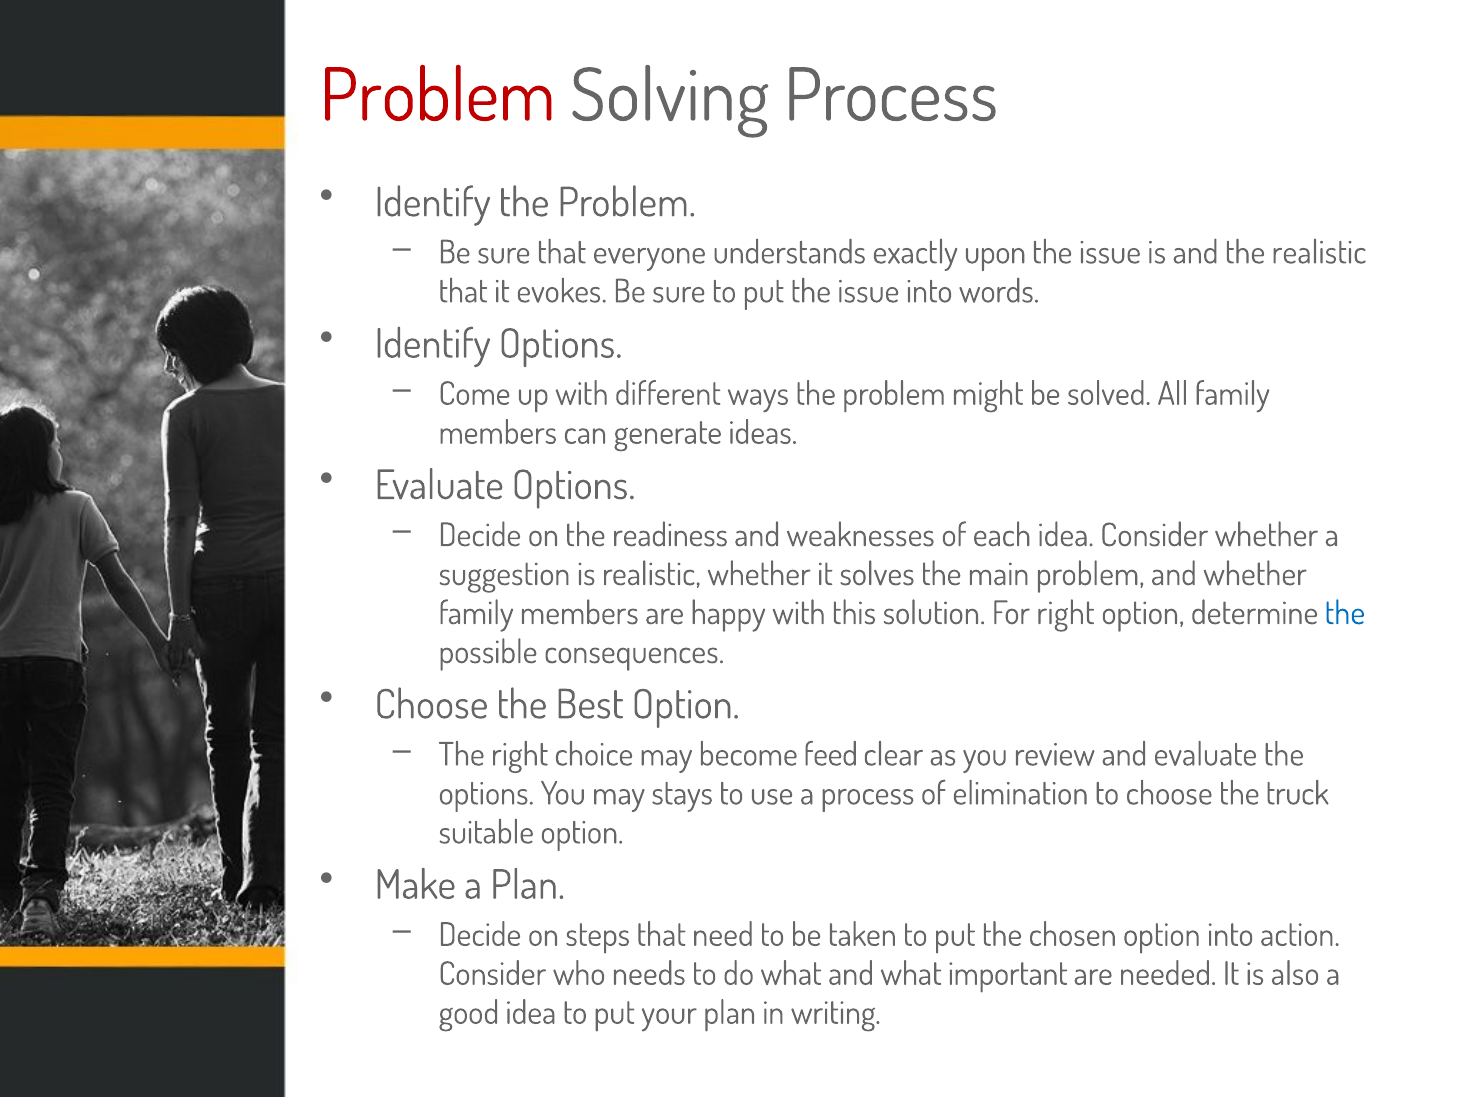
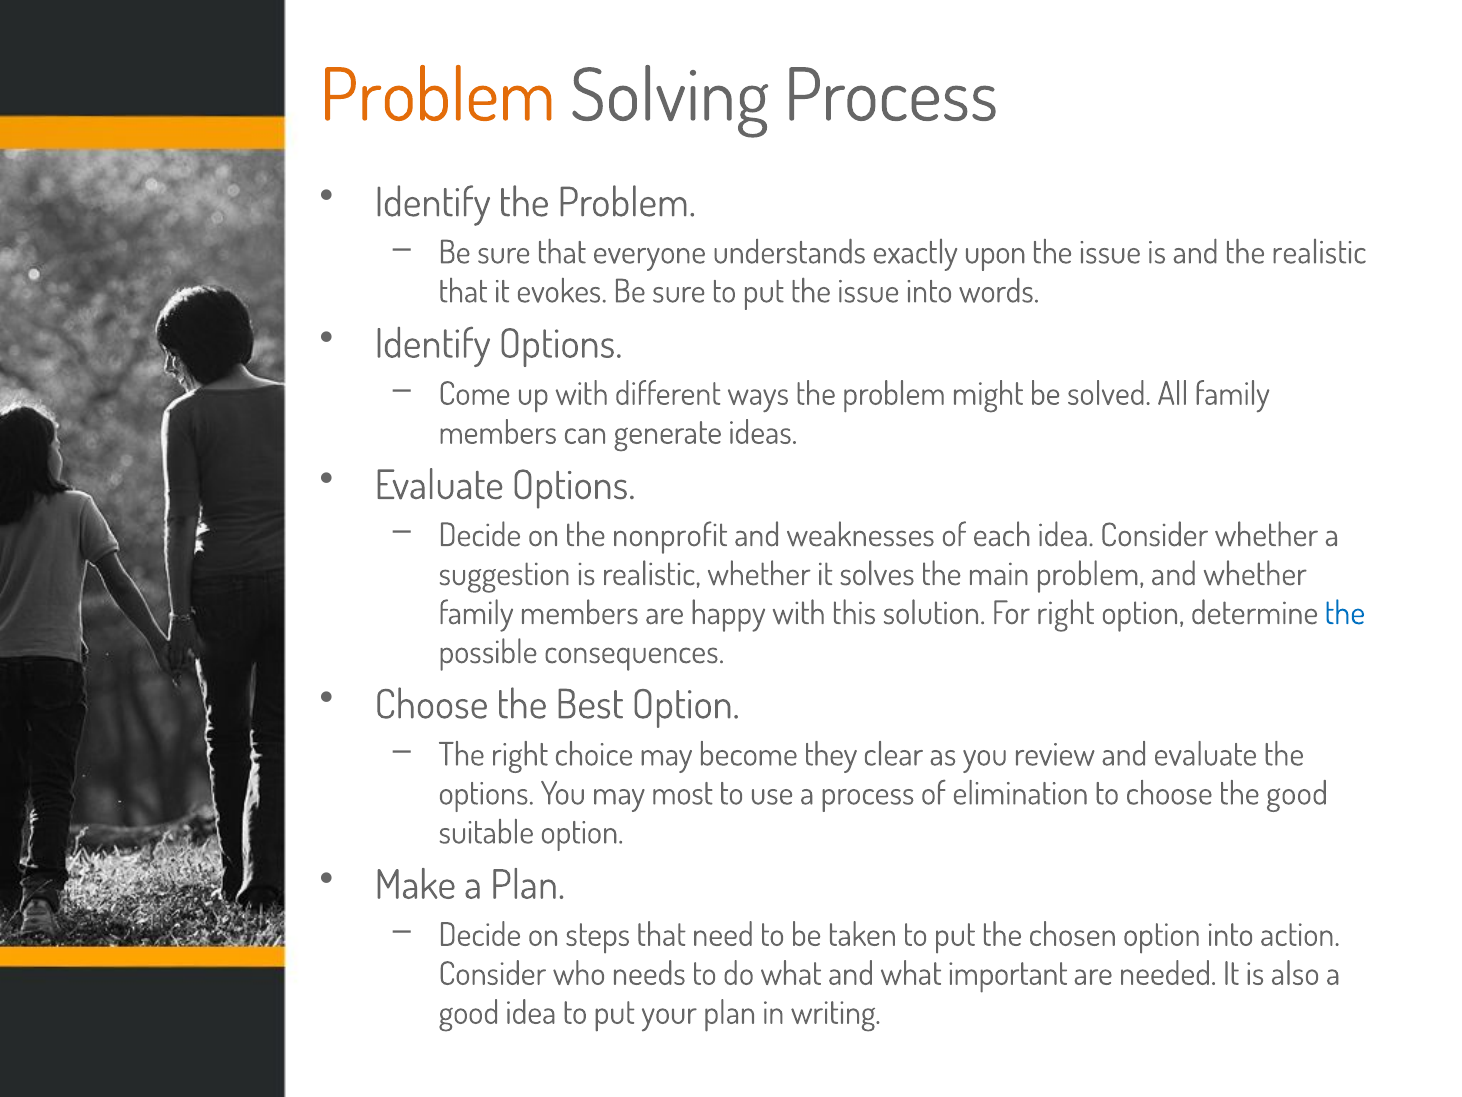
Problem at (438, 96) colour: red -> orange
readiness: readiness -> nonprofit
feed: feed -> they
stays: stays -> most
the truck: truck -> good
